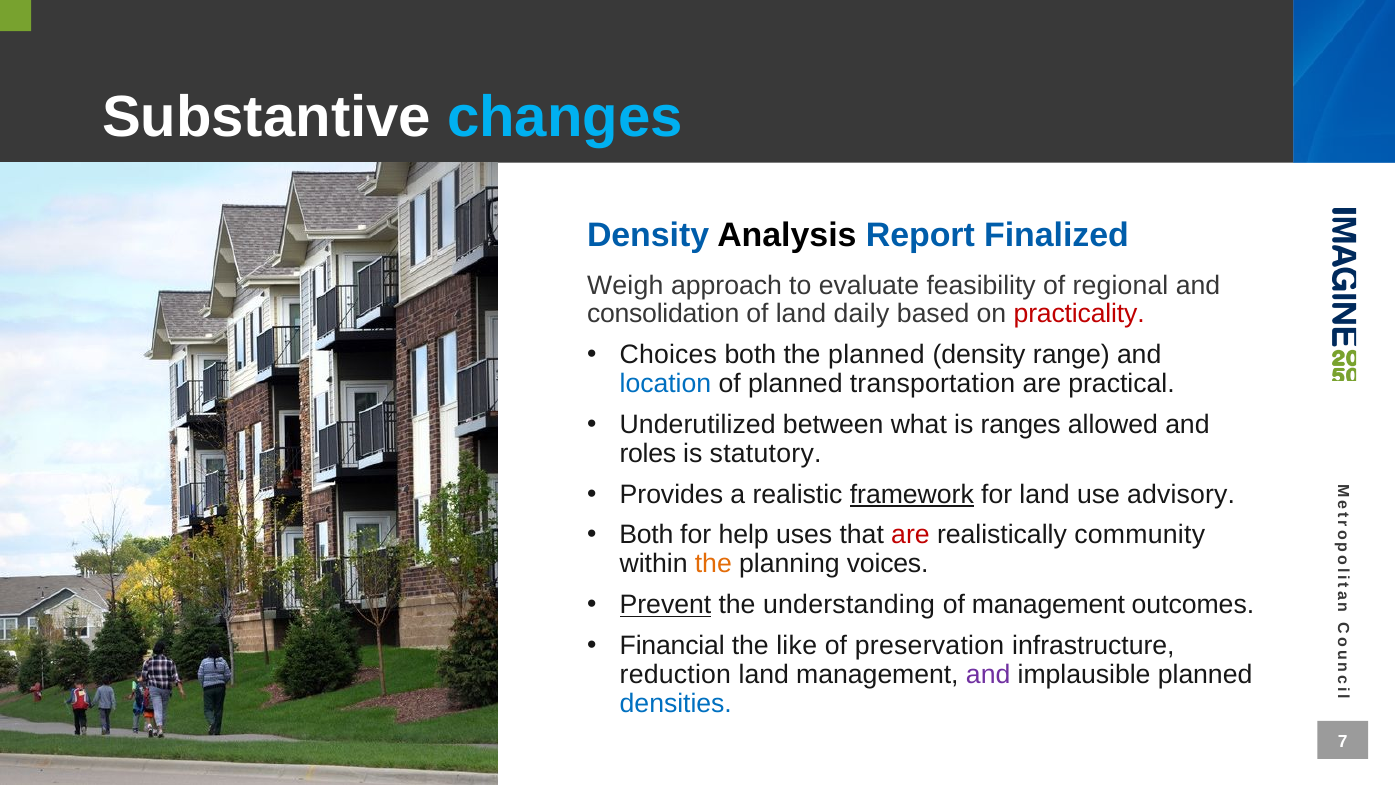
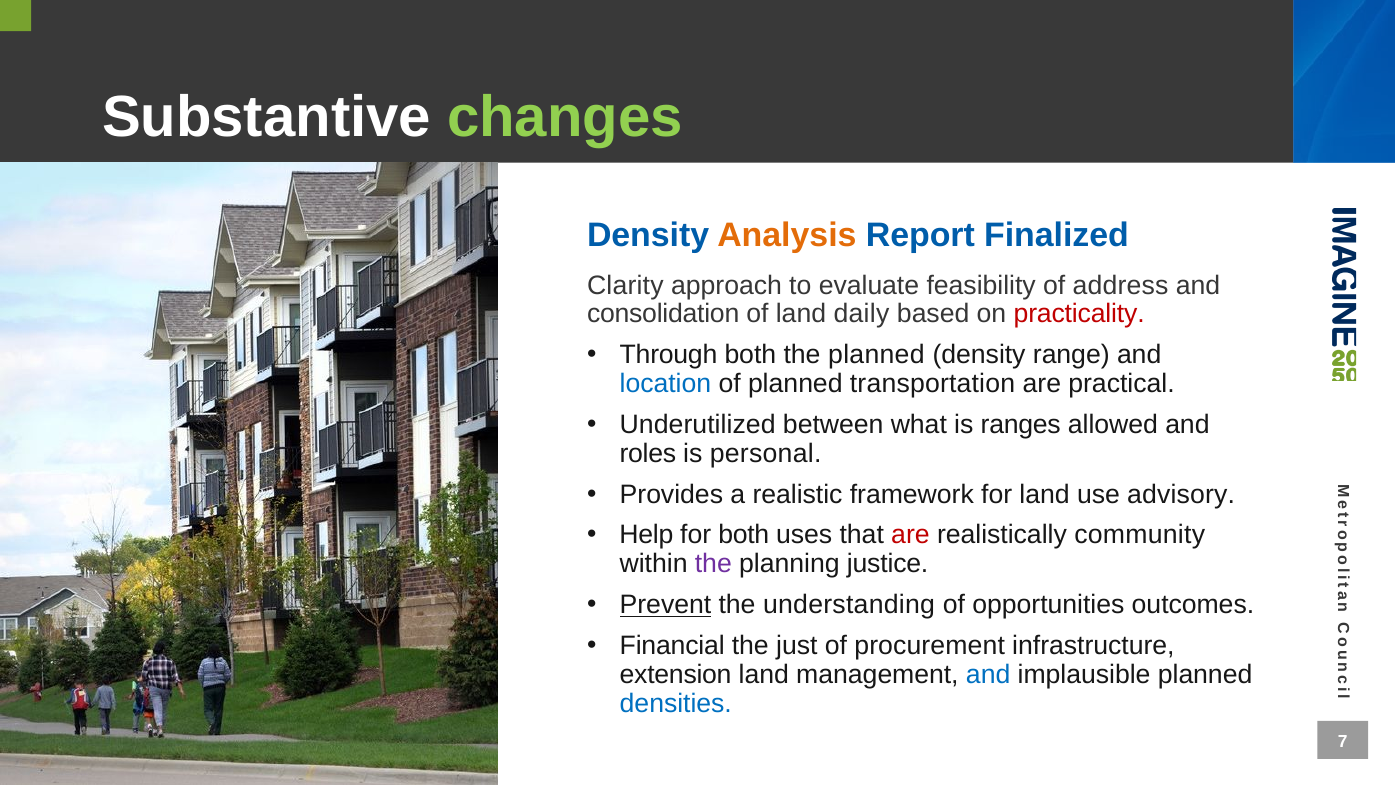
changes colour: light blue -> light green
Analysis colour: black -> orange
Weigh: Weigh -> Clarity
regional: regional -> address
Choices: Choices -> Through
statutory: statutory -> personal
framework underline: present -> none
Both at (646, 535): Both -> Help
for help: help -> both
the at (713, 564) colour: orange -> purple
voices: voices -> justice
of management: management -> opportunities
like: like -> just
preservation: preservation -> procurement
reduction: reduction -> extension
and at (988, 674) colour: purple -> blue
